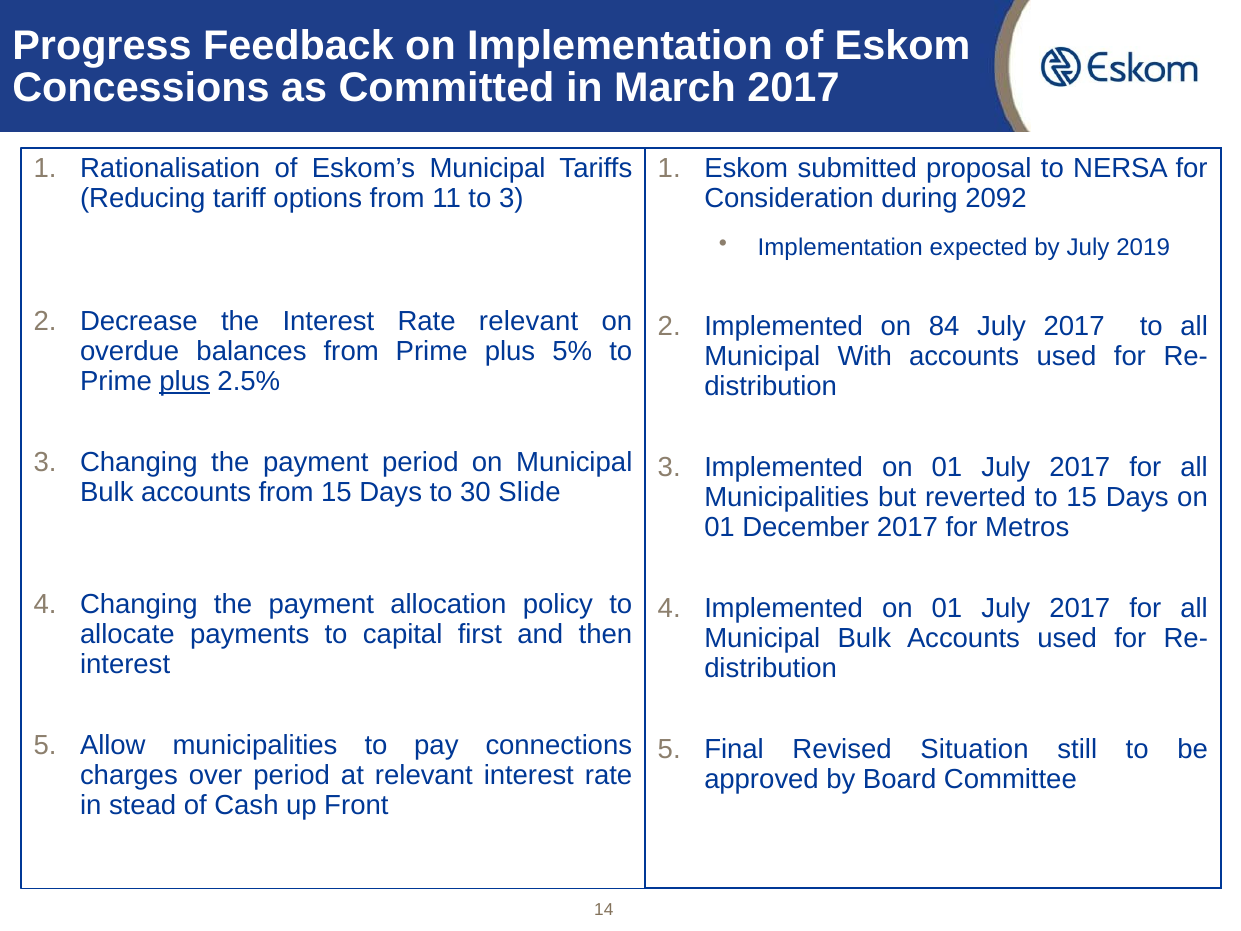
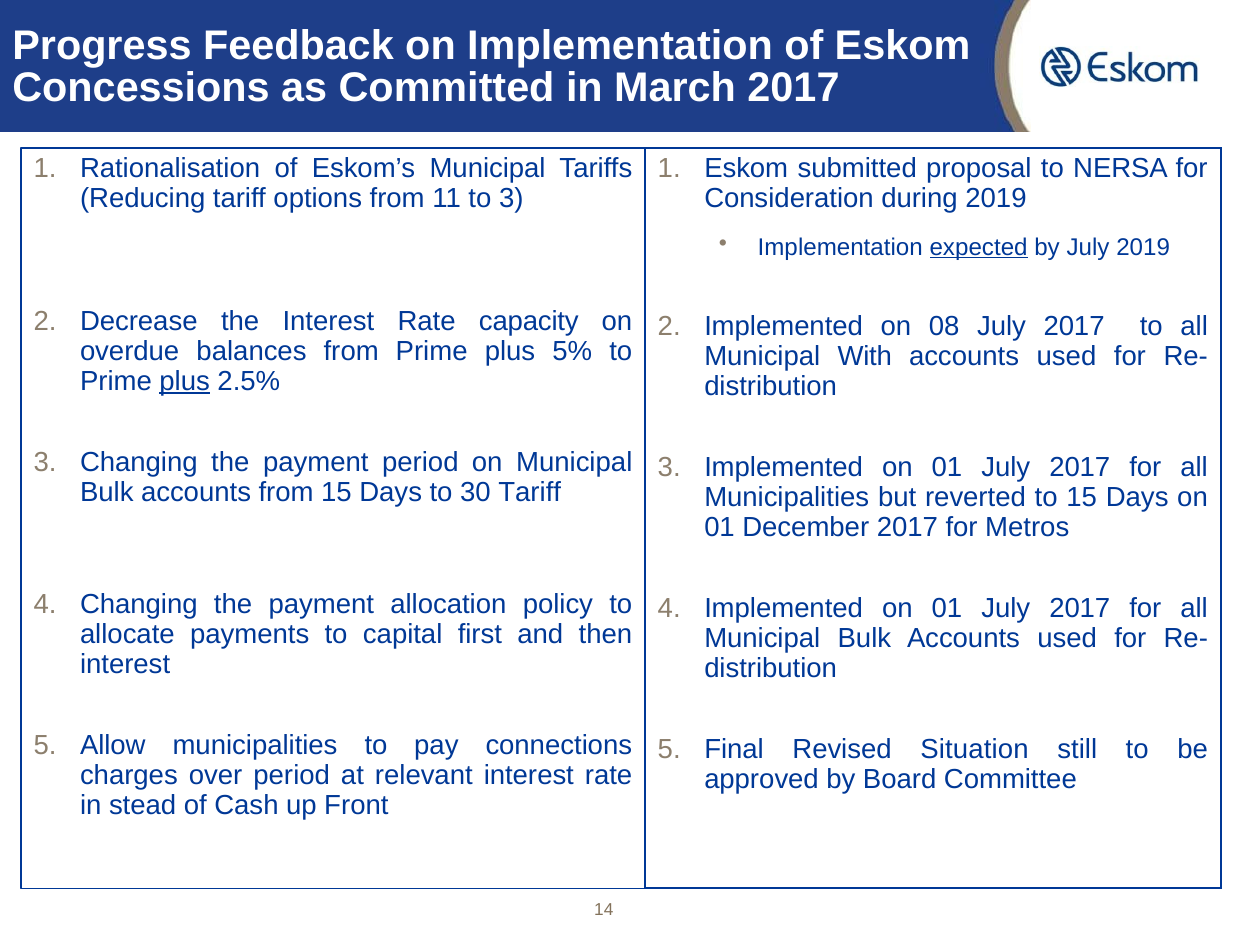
during 2092: 2092 -> 2019
expected underline: none -> present
Rate relevant: relevant -> capacity
84: 84 -> 08
30 Slide: Slide -> Tariff
